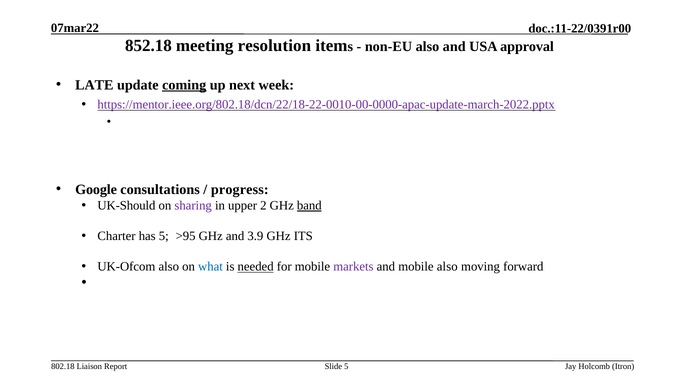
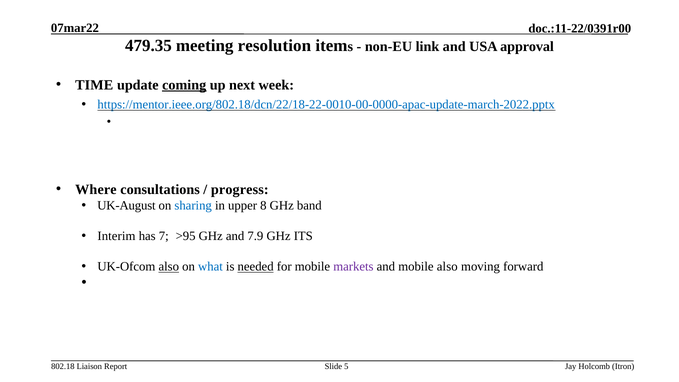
852.18: 852.18 -> 479.35
non-EU also: also -> link
LATE: LATE -> TIME
https://mentor.ieee.org/802.18/dcn/22/18-22-0010-00-0000-apac-update-march-2022.pptx colour: purple -> blue
Google: Google -> Where
UK-Should: UK-Should -> UK-August
sharing colour: purple -> blue
2: 2 -> 8
band underline: present -> none
Charter: Charter -> Interim
has 5: 5 -> 7
3.9: 3.9 -> 7.9
also at (169, 267) underline: none -> present
